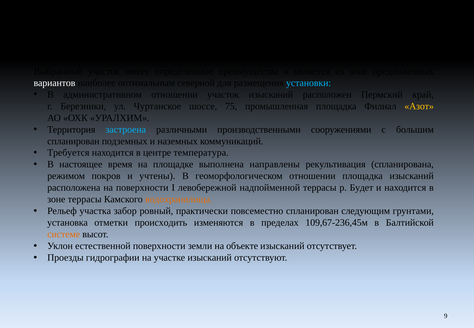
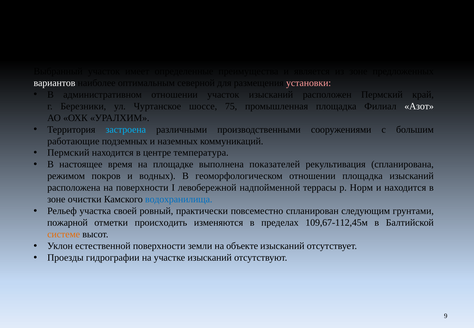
установки colour: light blue -> pink
Азот colour: yellow -> white
спланирован at (73, 141): спланирован -> работающие
Требуется at (68, 153): Требуется -> Пермский
направлены: направлены -> показателей
учтены: учтены -> водных
Будет: Будет -> Норм
зоне террасы: террасы -> очистки
водохранилища colour: orange -> blue
забор: забор -> своей
установка: установка -> пожарной
109,67-236,45м: 109,67-236,45м -> 109,67-112,45м
